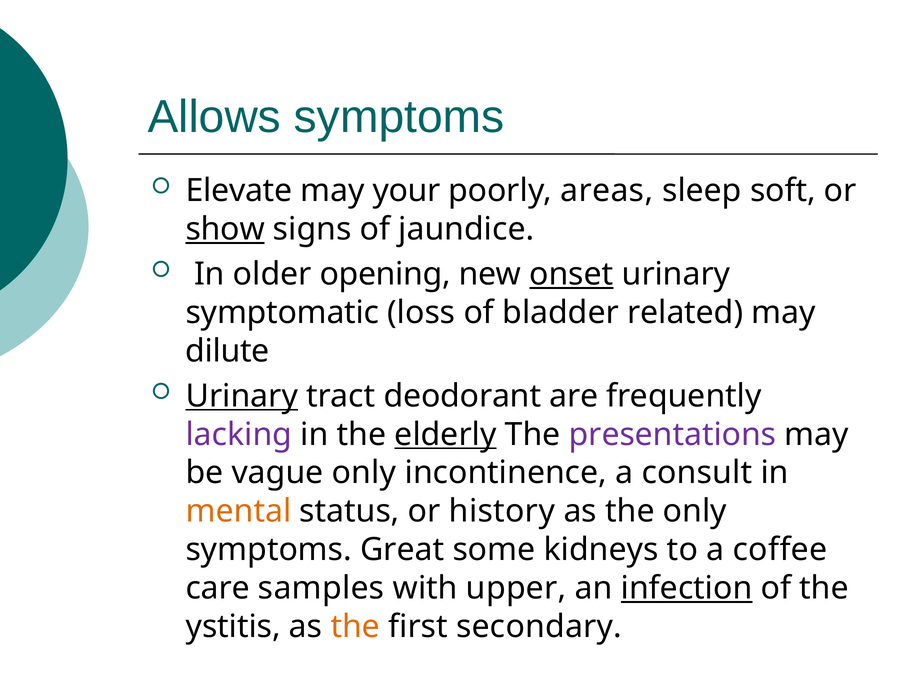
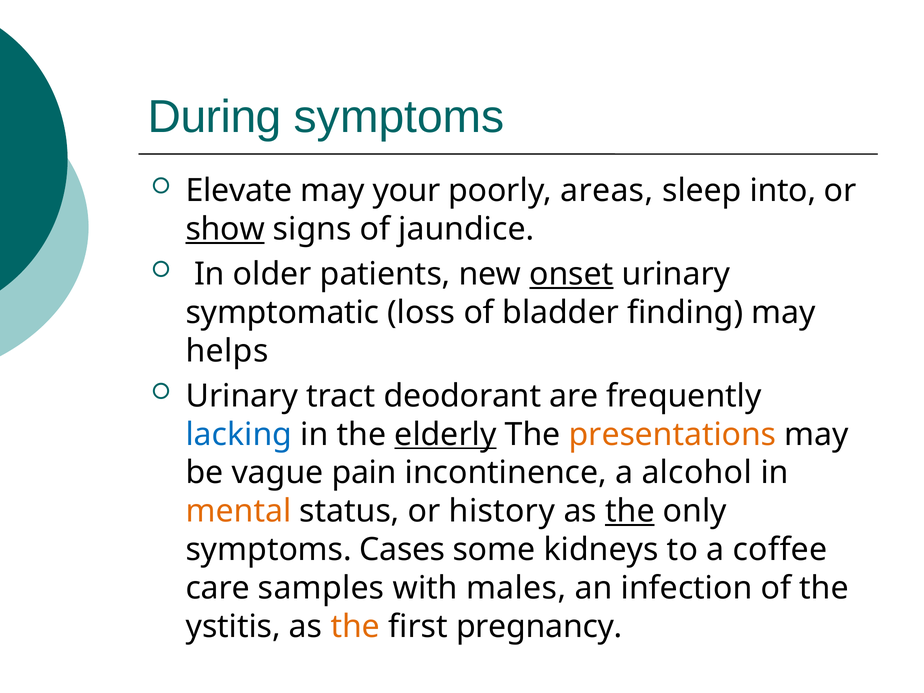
Allows: Allows -> During
soft: soft -> into
opening: opening -> patients
related: related -> finding
dilute: dilute -> helps
Urinary at (242, 396) underline: present -> none
lacking colour: purple -> blue
presentations colour: purple -> orange
vague only: only -> pain
consult: consult -> alcohol
the at (630, 511) underline: none -> present
Great: Great -> Cases
upper: upper -> males
infection underline: present -> none
secondary: secondary -> pregnancy
